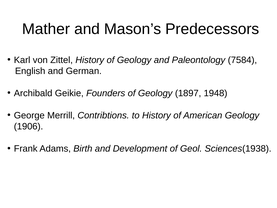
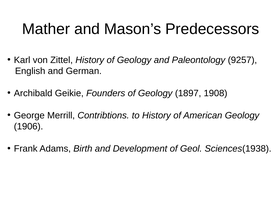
7584: 7584 -> 9257
1948: 1948 -> 1908
